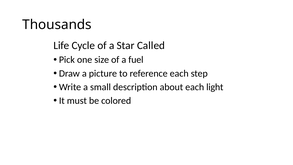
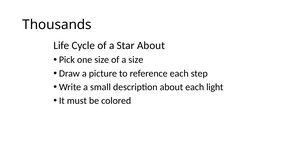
Star Called: Called -> About
a fuel: fuel -> size
